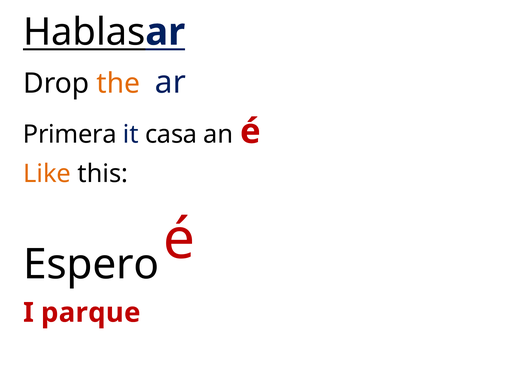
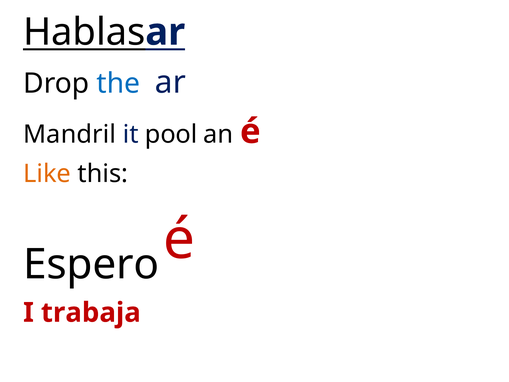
the colour: orange -> blue
Primera: Primera -> Mandril
casa: casa -> pool
parque: parque -> trabaja
